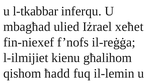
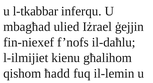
xeħet: xeħet -> ġejjin
il-reġġa: il-reġġa -> il-daħlu
